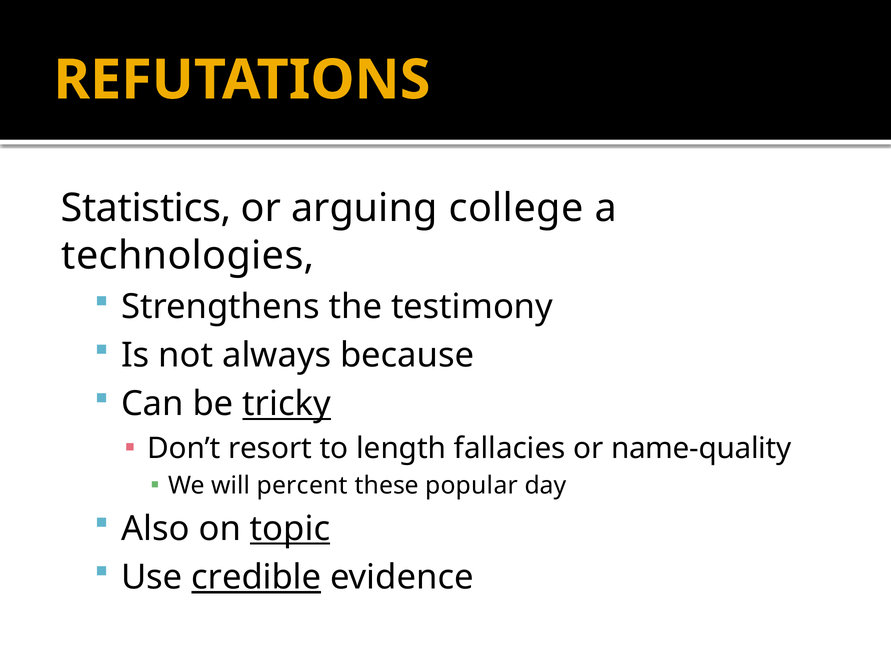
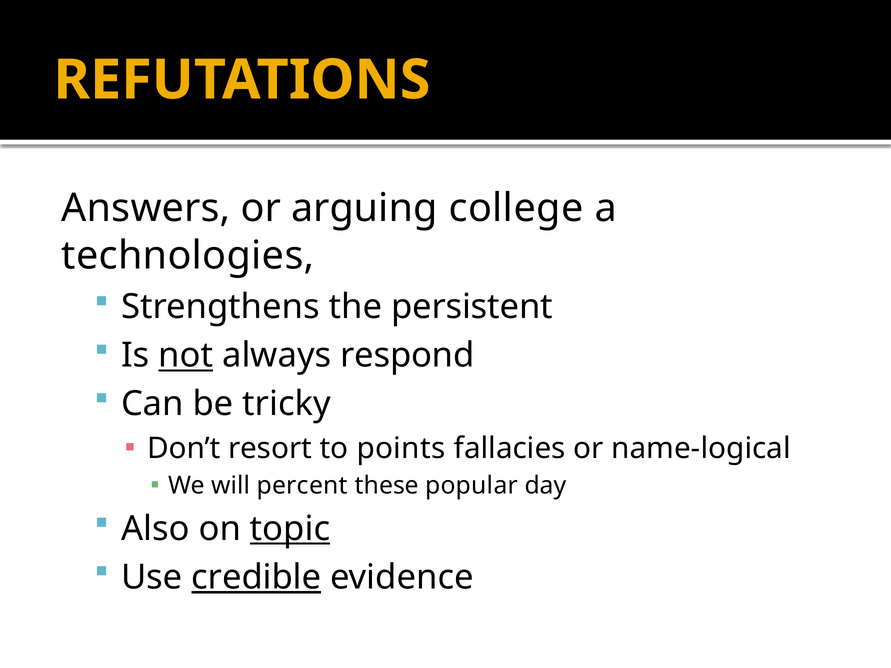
Statistics: Statistics -> Answers
testimony: testimony -> persistent
not underline: none -> present
because: because -> respond
tricky underline: present -> none
length: length -> points
name-quality: name-quality -> name-logical
